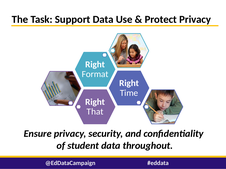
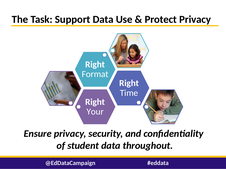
That: That -> Your
